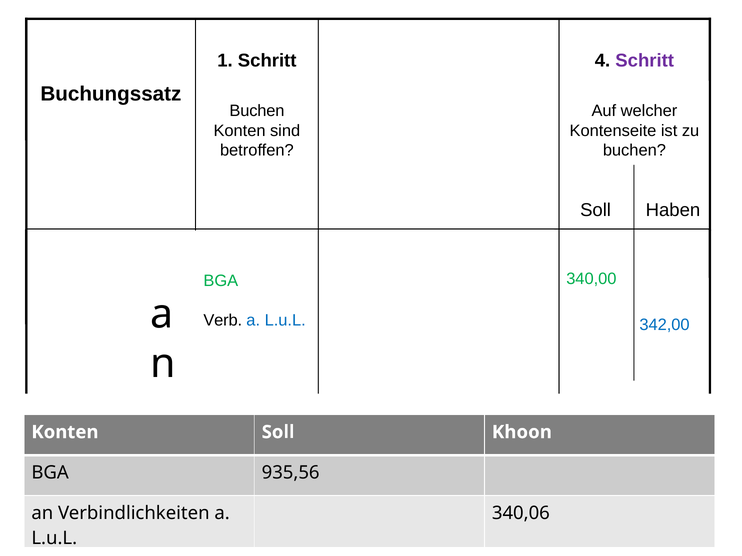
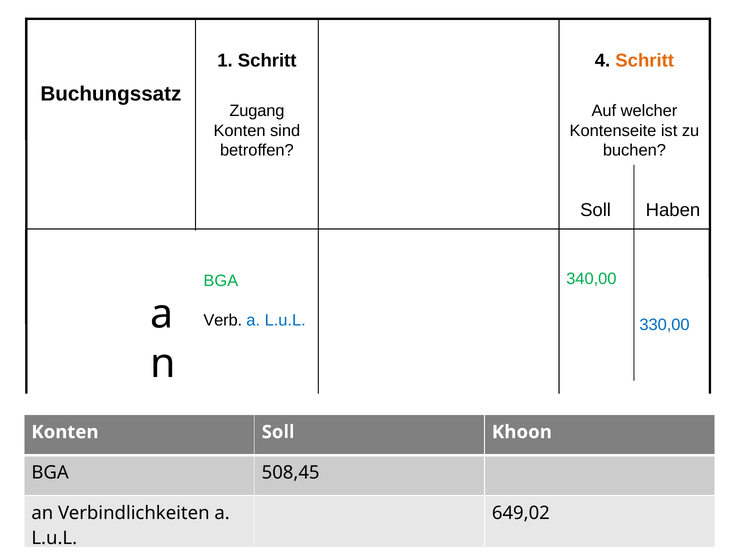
Schritt at (645, 61) colour: purple -> orange
Buchen at (257, 111): Buchen -> Zugang
342,00: 342,00 -> 330,00
935,56: 935,56 -> 508,45
340,06: 340,06 -> 649,02
